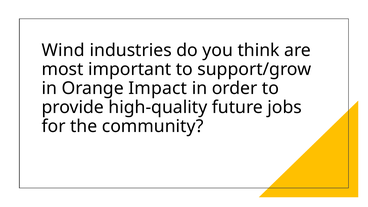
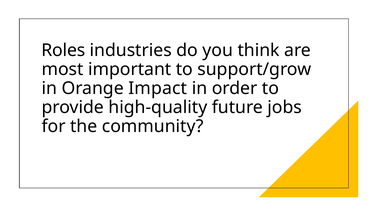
Wind: Wind -> Roles
